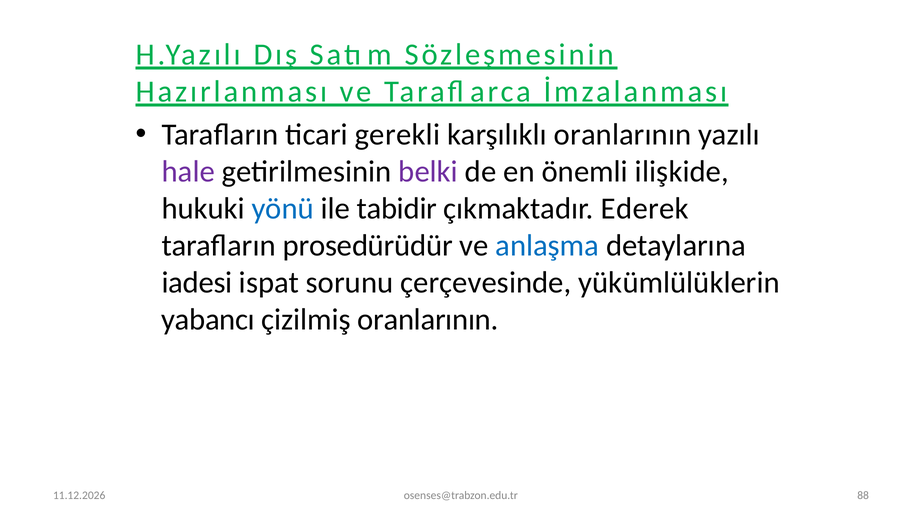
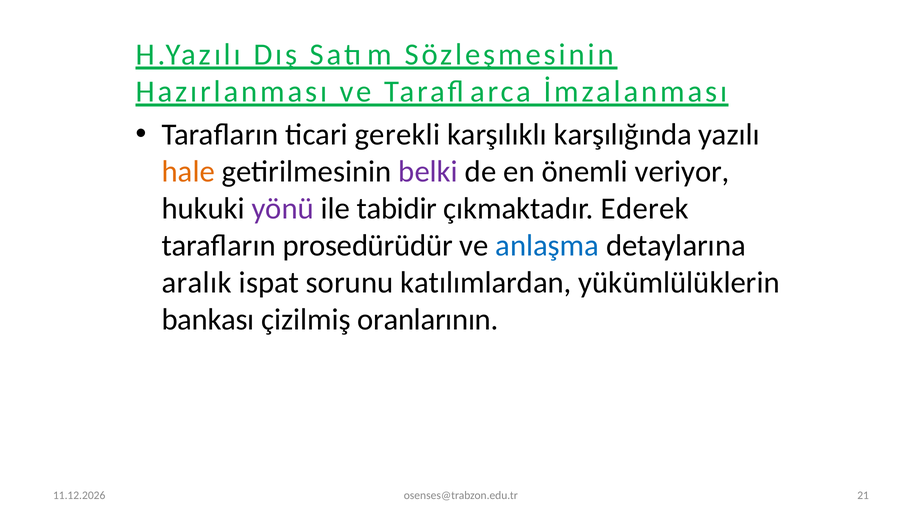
karşılıklı oranlarının: oranlarının -> karşılığında
hale colour: purple -> orange
ilişkide: ilişkide -> veriyor
yönü colour: blue -> purple
iadesi: iadesi -> aralık
çerçevesinde: çerçevesinde -> katılımlardan
yabancı: yabancı -> bankası
88: 88 -> 21
